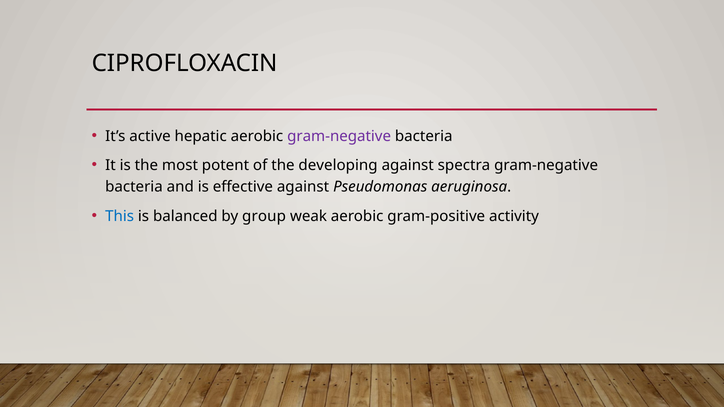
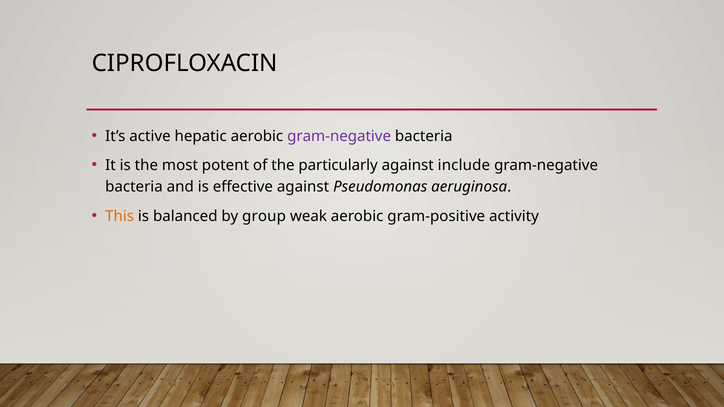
developing: developing -> particularly
spectra: spectra -> include
This colour: blue -> orange
